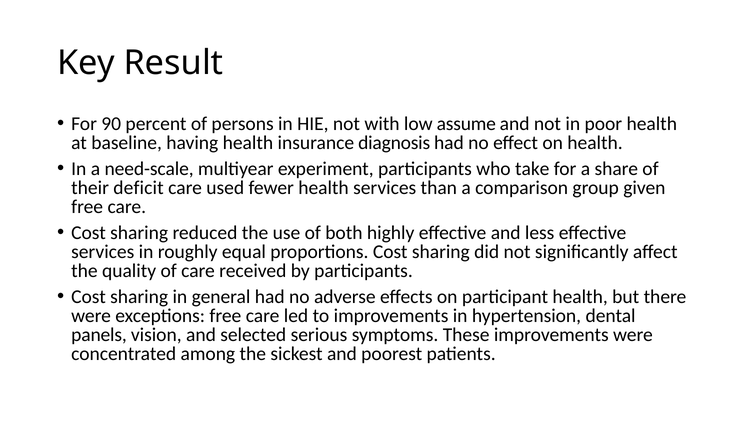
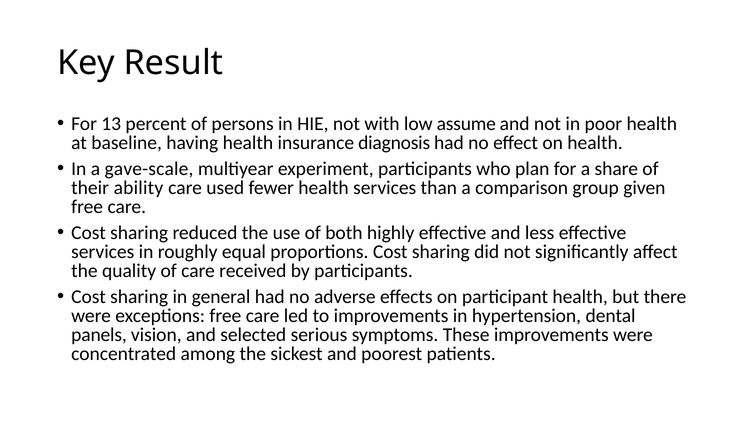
90: 90 -> 13
need-scale: need-scale -> gave-scale
take: take -> plan
deficit: deficit -> ability
